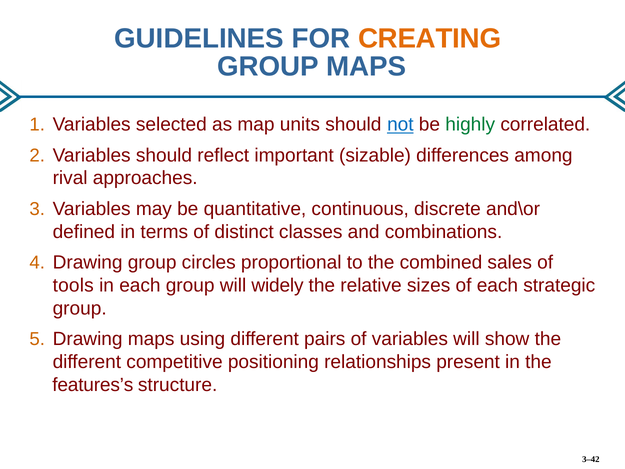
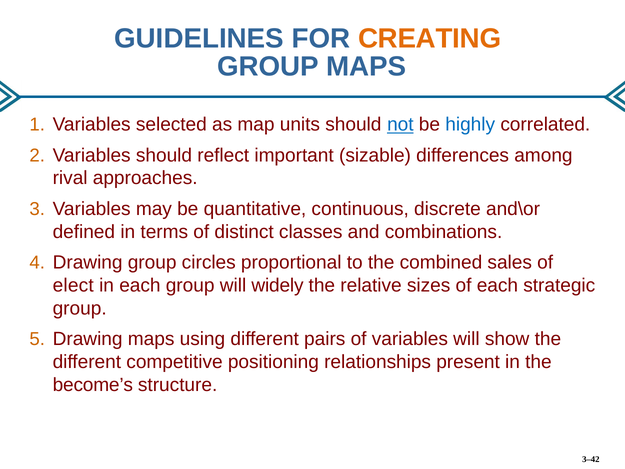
highly colour: green -> blue
tools: tools -> elect
features’s: features’s -> become’s
